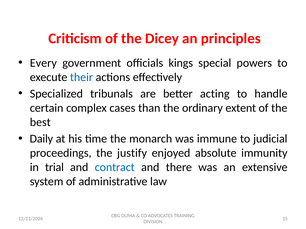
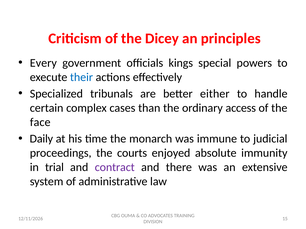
acting: acting -> either
extent: extent -> access
best: best -> face
justify: justify -> courts
contract colour: blue -> purple
